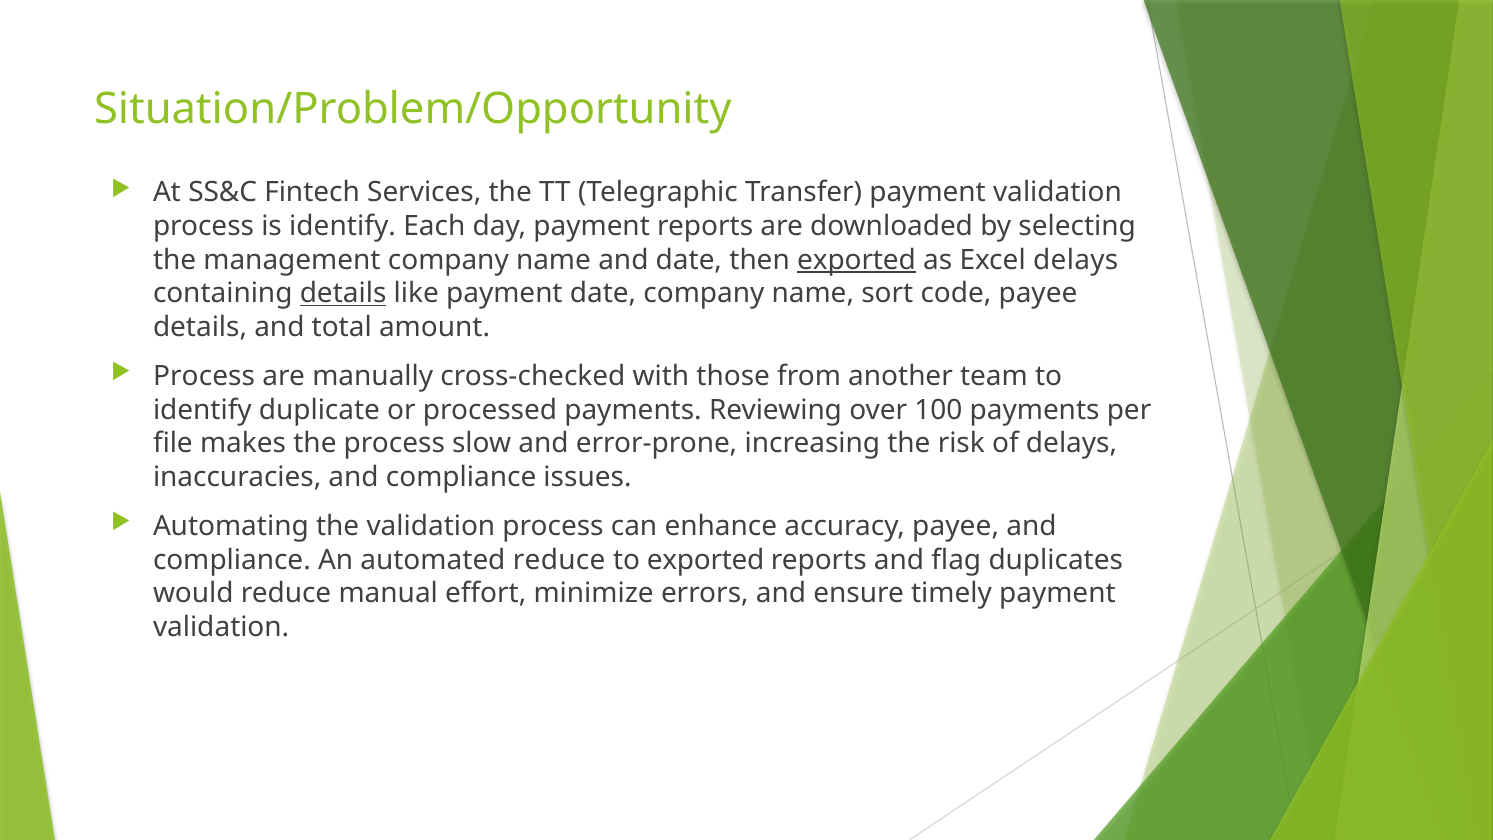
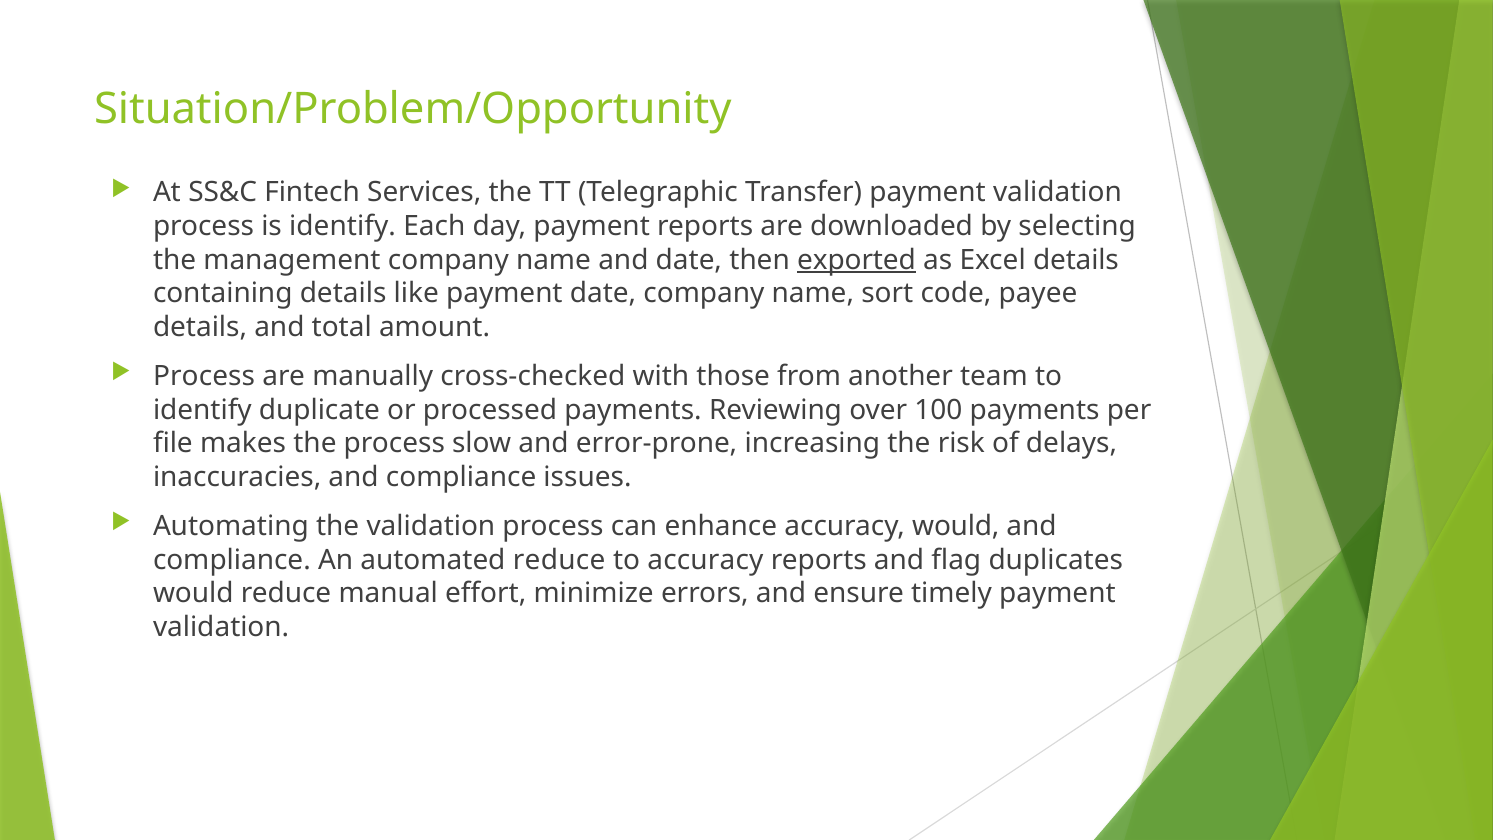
Excel delays: delays -> details
details at (343, 293) underline: present -> none
accuracy payee: payee -> would
to exported: exported -> accuracy
